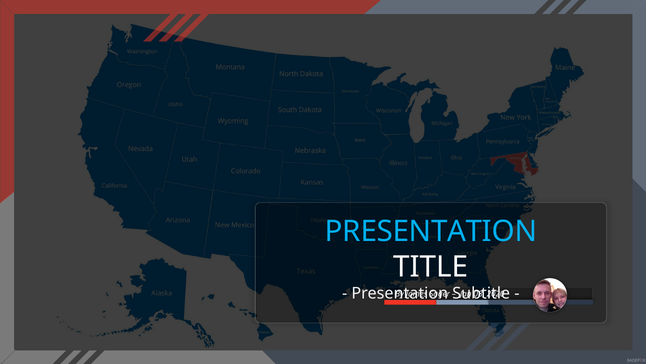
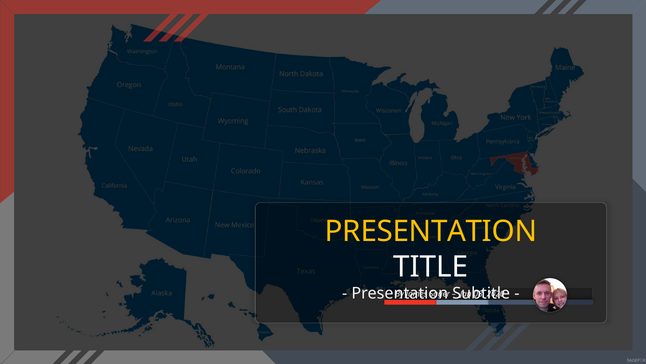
PRESENTATION at (431, 231) colour: light blue -> yellow
